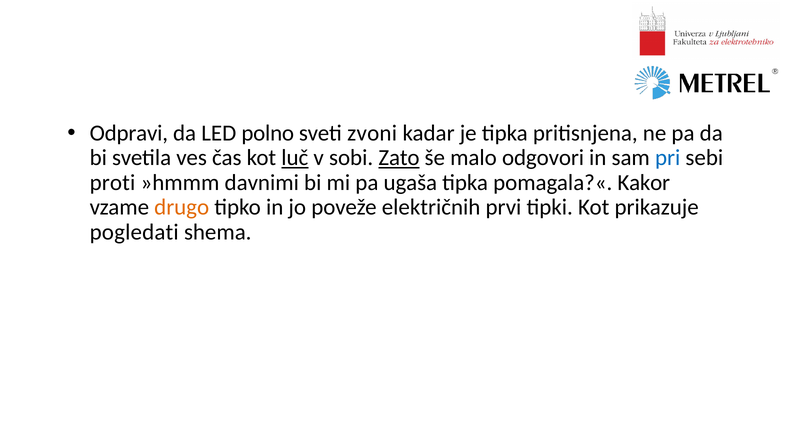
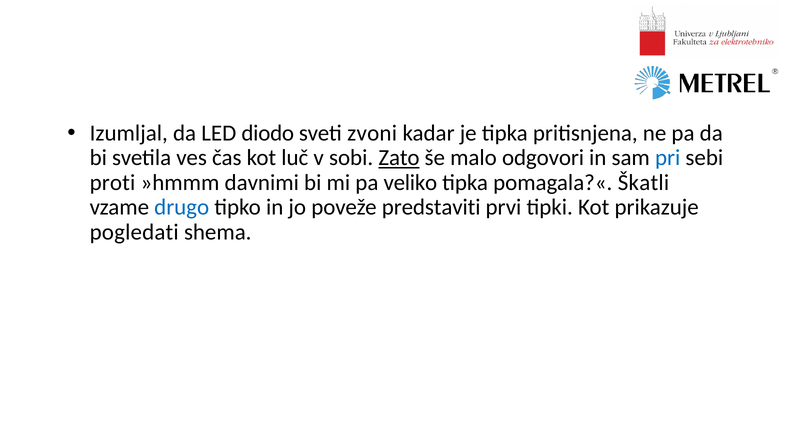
Odpravi: Odpravi -> Izumljal
polno: polno -> diodo
luč underline: present -> none
ugaša: ugaša -> veliko
Kakor: Kakor -> Škatli
drugo colour: orange -> blue
električnih: električnih -> predstaviti
